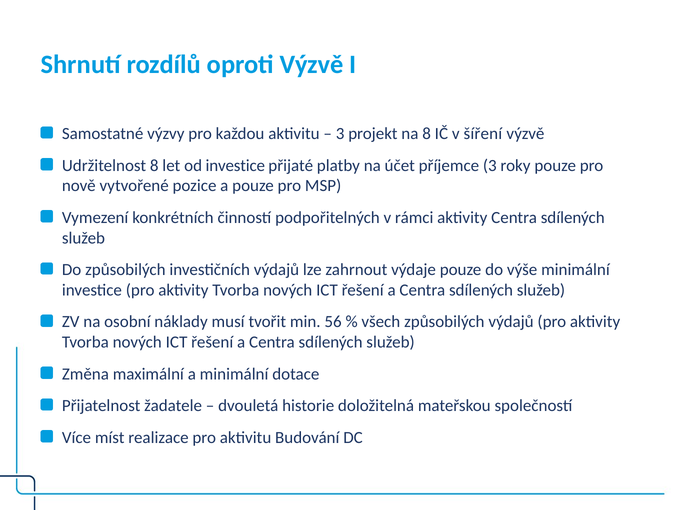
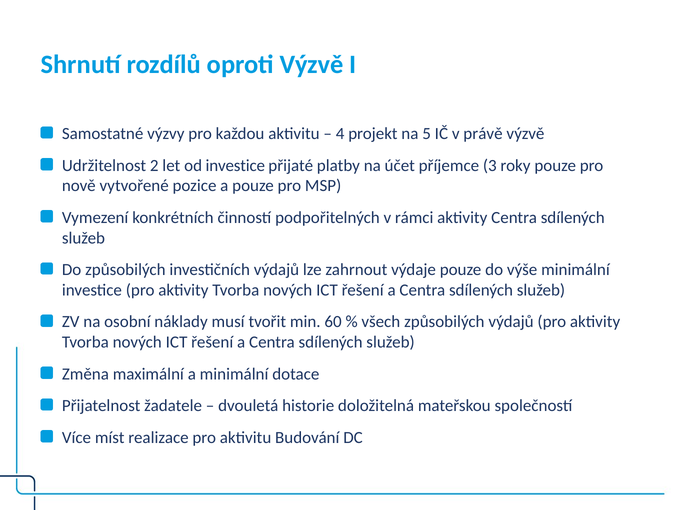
3 at (340, 134): 3 -> 4
na 8: 8 -> 5
šíření: šíření -> právě
Udržitelnost 8: 8 -> 2
56: 56 -> 60
